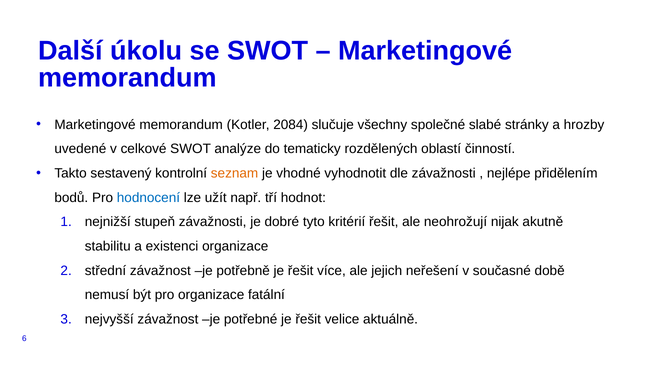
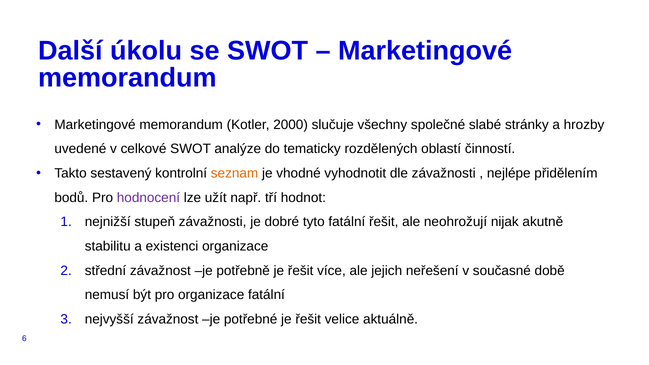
2084: 2084 -> 2000
hodnocení colour: blue -> purple
tyto kritérií: kritérií -> fatální
